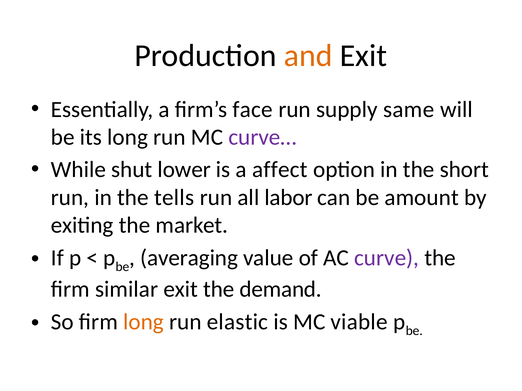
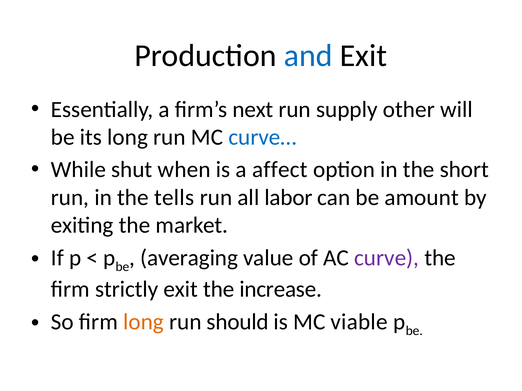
and colour: orange -> blue
face: face -> next
same: same -> other
curve… colour: purple -> blue
lower: lower -> when
similar: similar -> strictly
demand: demand -> increase
elastic: elastic -> should
